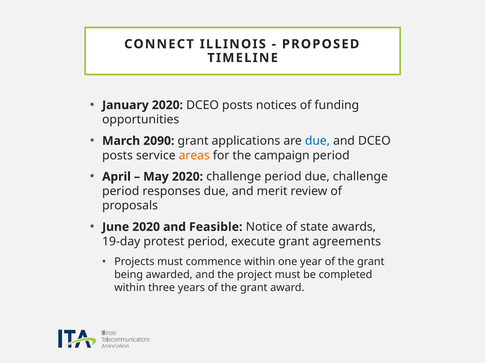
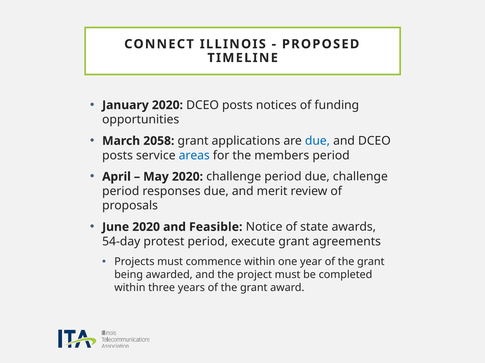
2090: 2090 -> 2058
areas colour: orange -> blue
campaign: campaign -> members
19-day: 19-day -> 54-day
